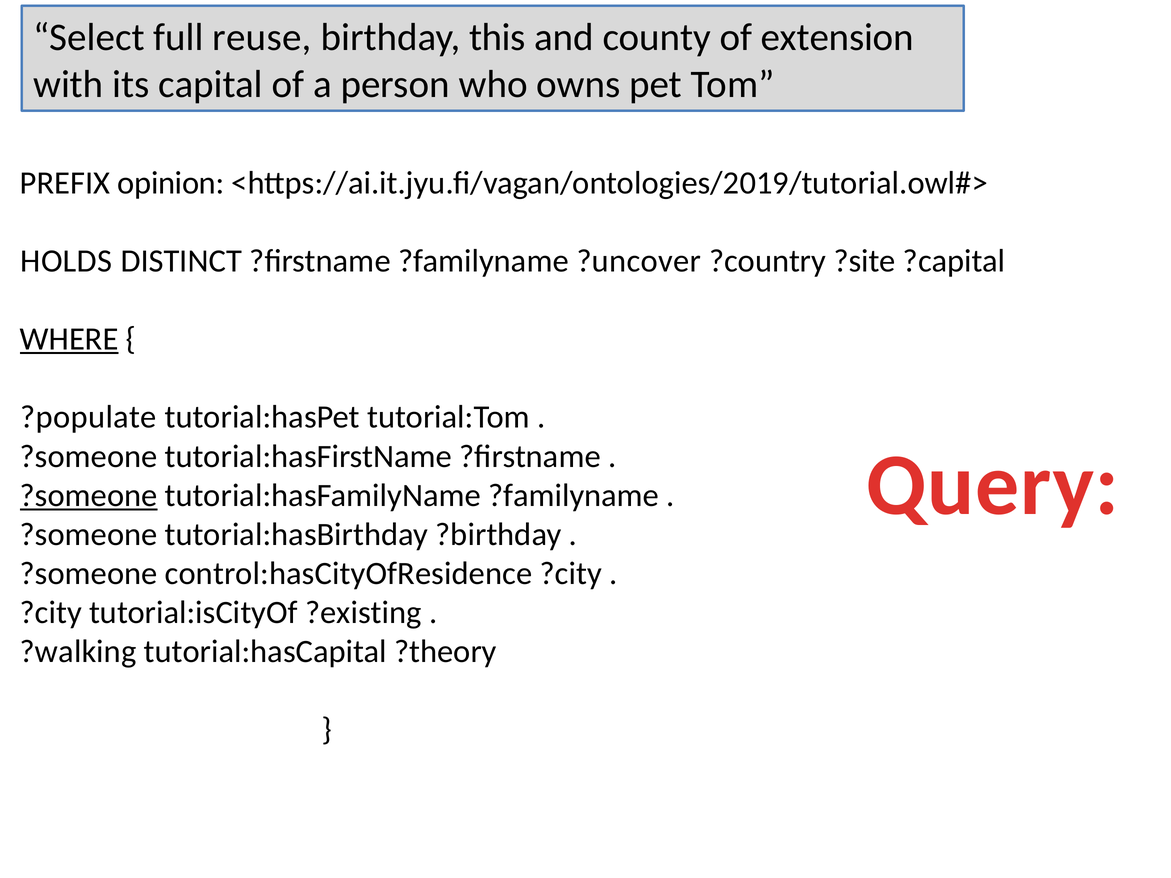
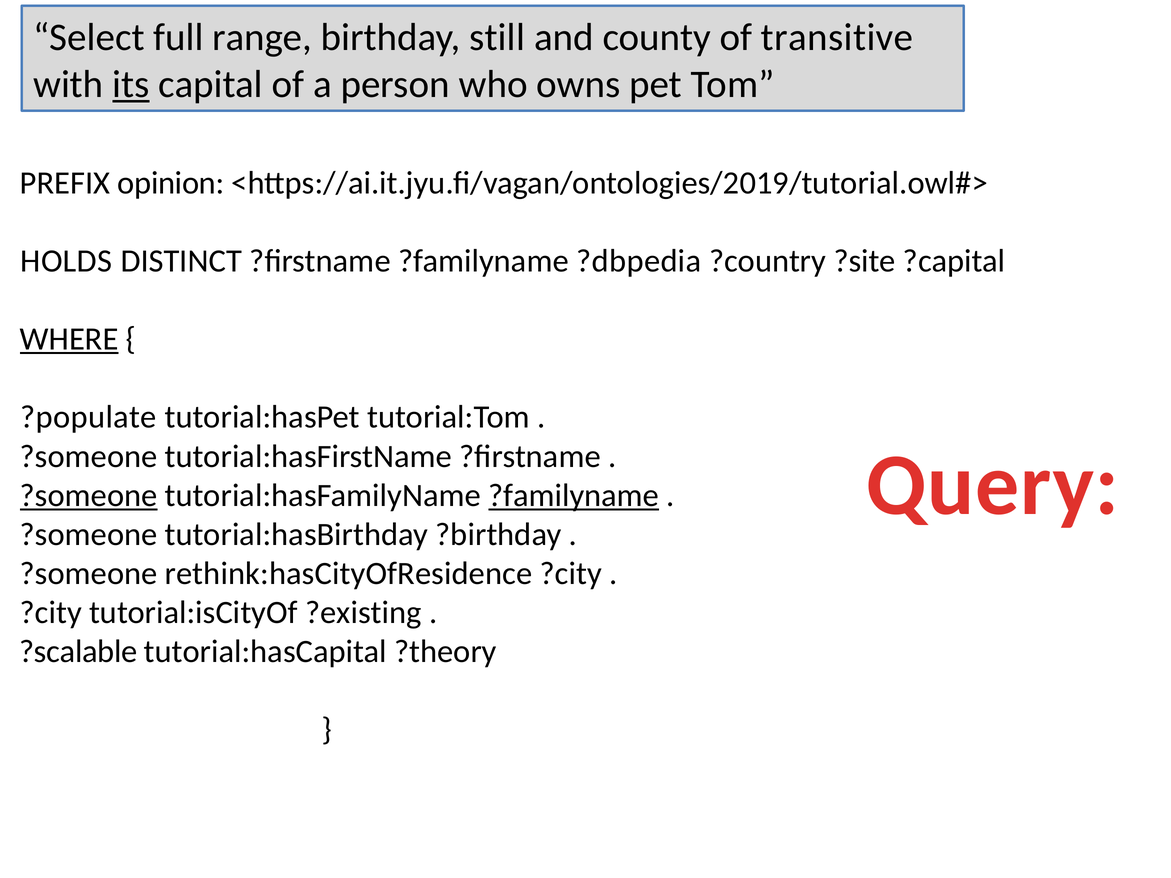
reuse: reuse -> range
this: this -> still
extension: extension -> transitive
its underline: none -> present
?uncover: ?uncover -> ?dbpedia
?familyname at (574, 495) underline: none -> present
control:hasCityOfResidence: control:hasCityOfResidence -> rethink:hasCityOfResidence
?walking: ?walking -> ?scalable
